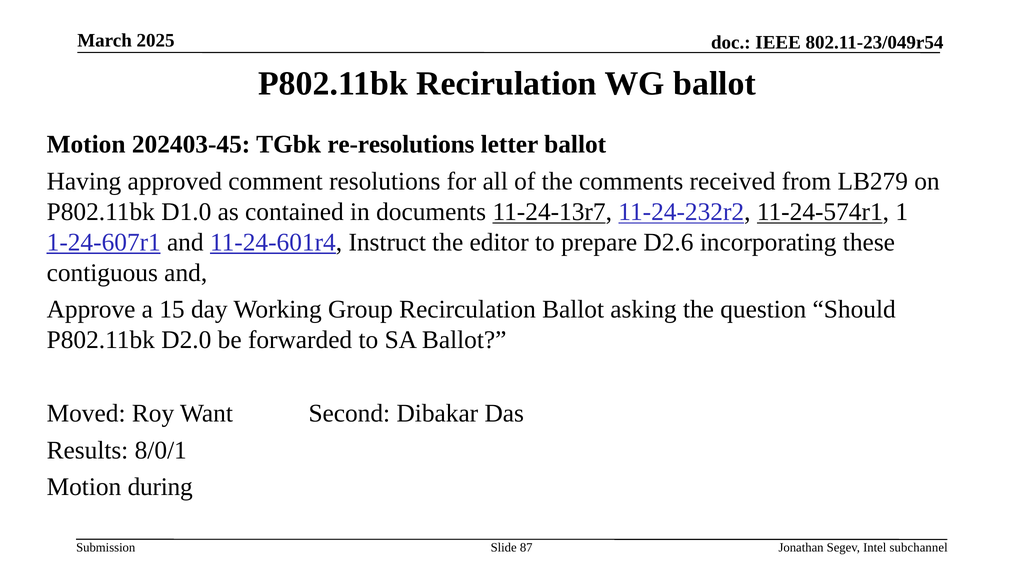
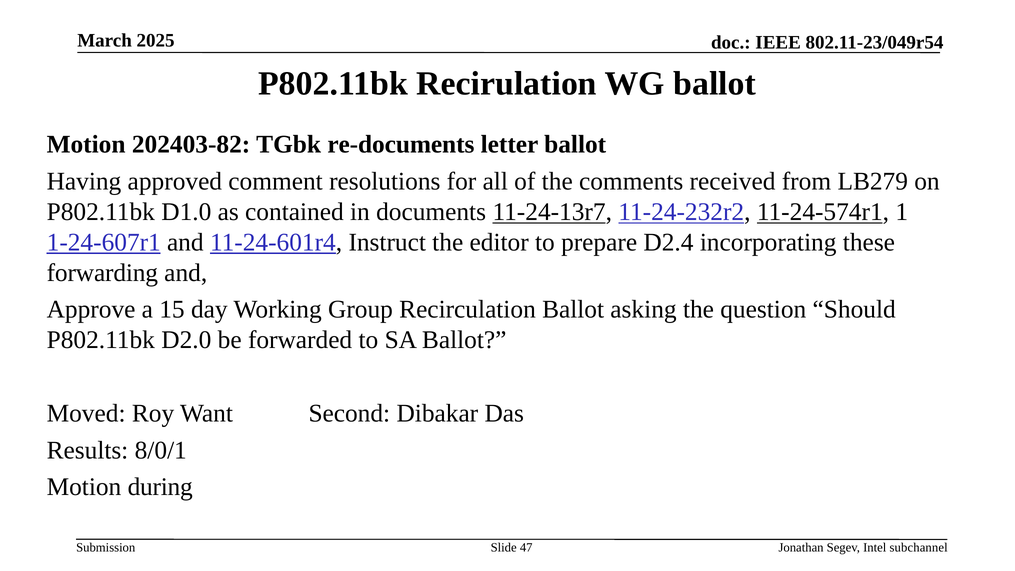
202403-45: 202403-45 -> 202403-82
re-resolutions: re-resolutions -> re-documents
D2.6: D2.6 -> D2.4
contiguous: contiguous -> forwarding
87: 87 -> 47
